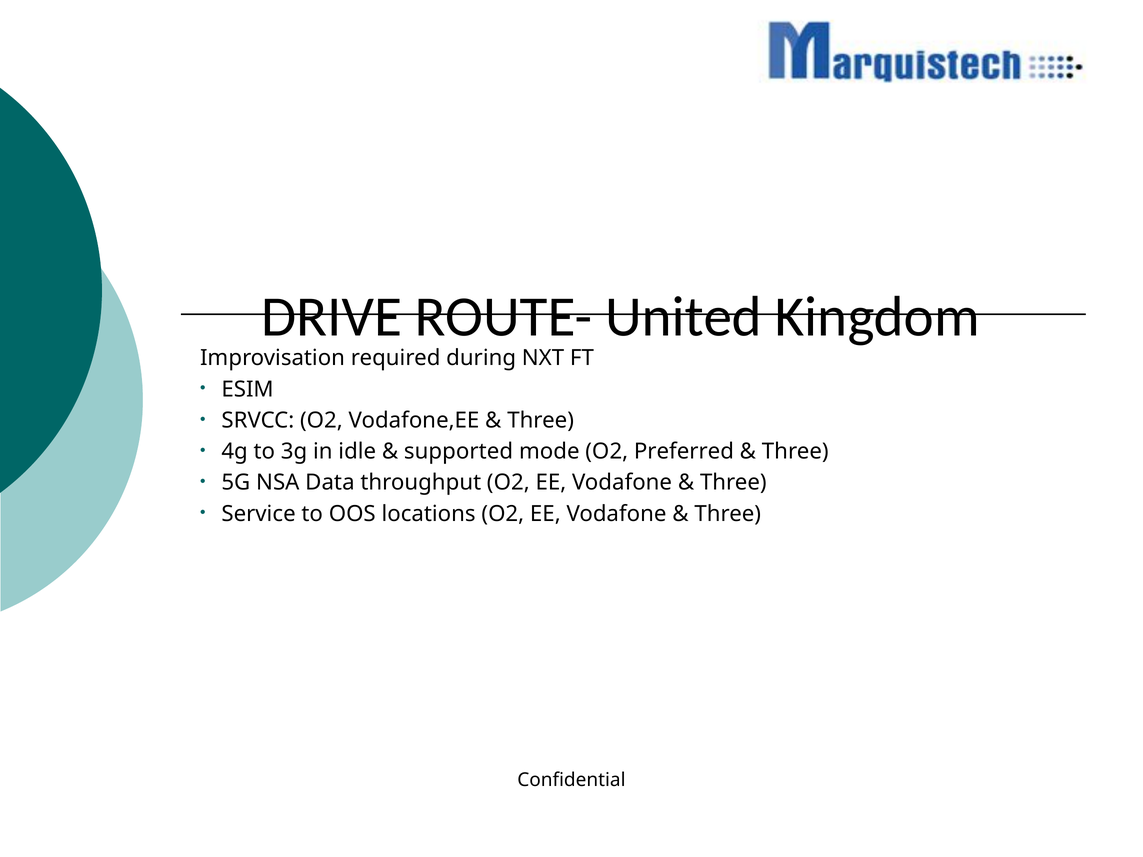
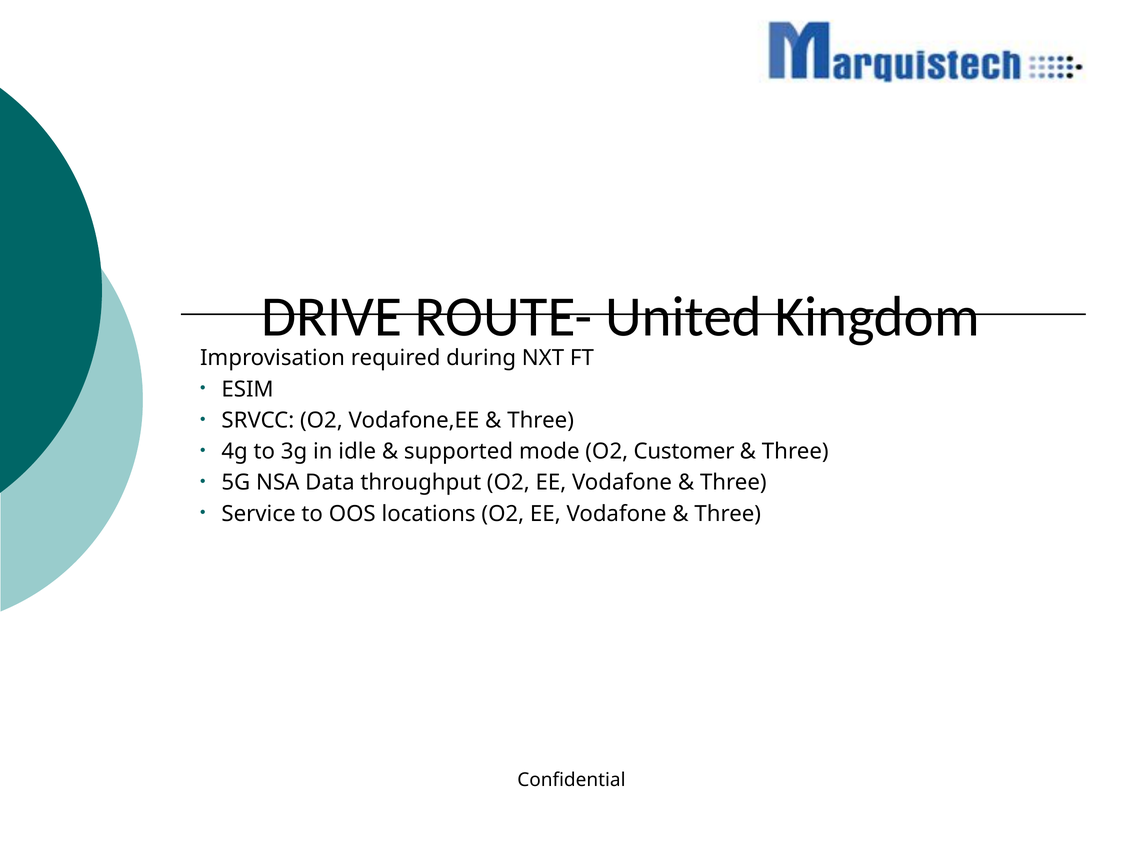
Preferred: Preferred -> Customer
